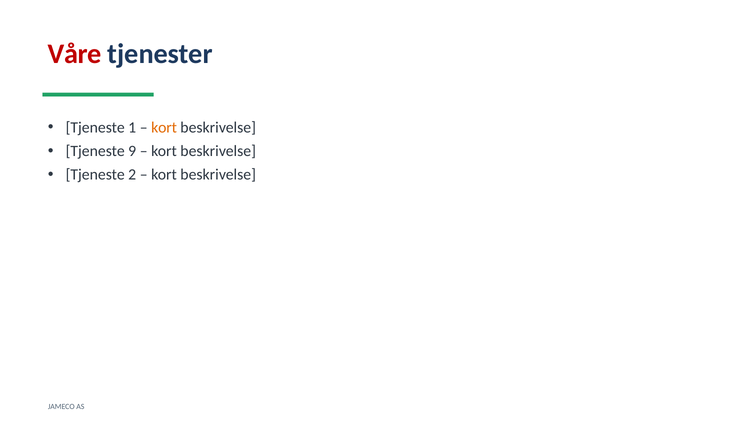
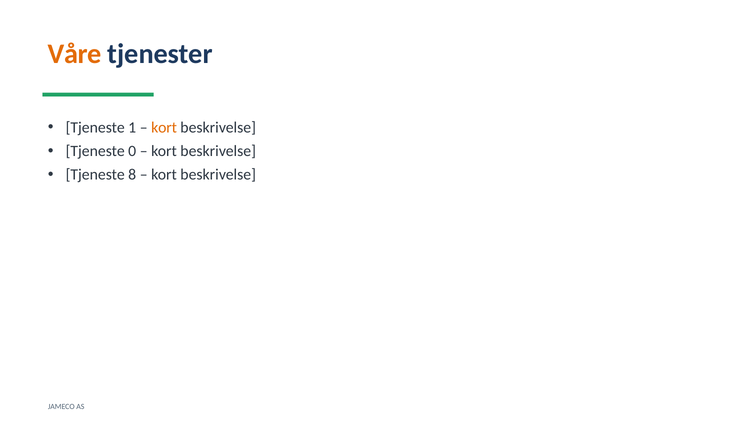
Våre colour: red -> orange
9: 9 -> 0
2: 2 -> 8
